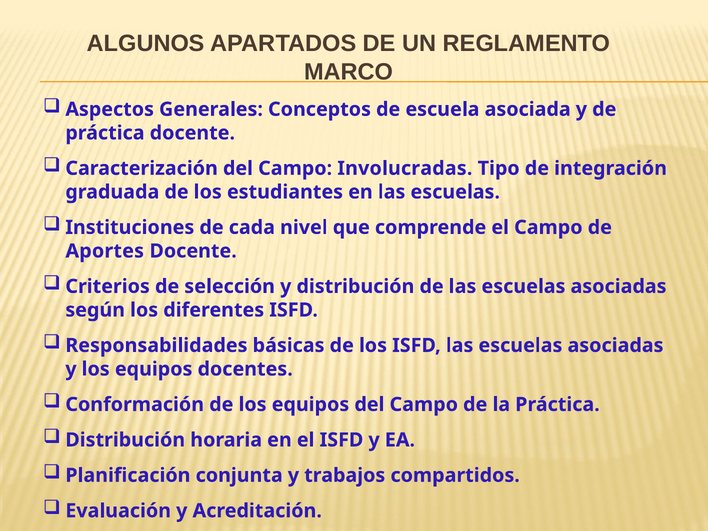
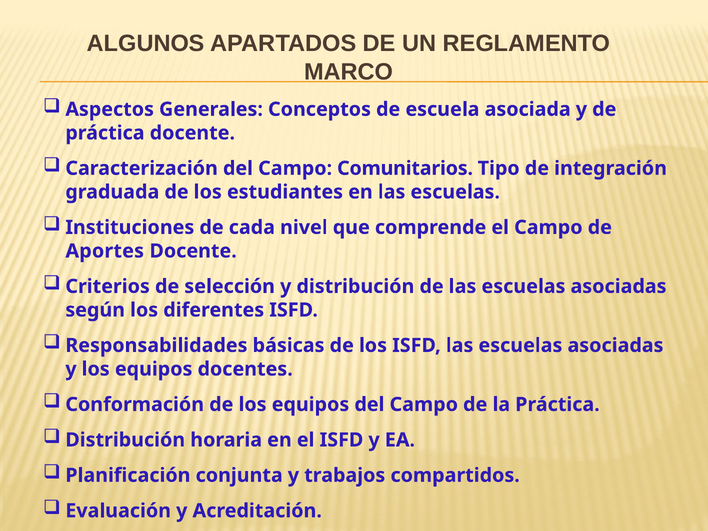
Involucradas: Involucradas -> Comunitarios
